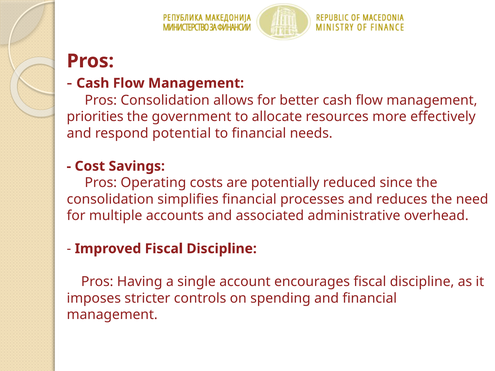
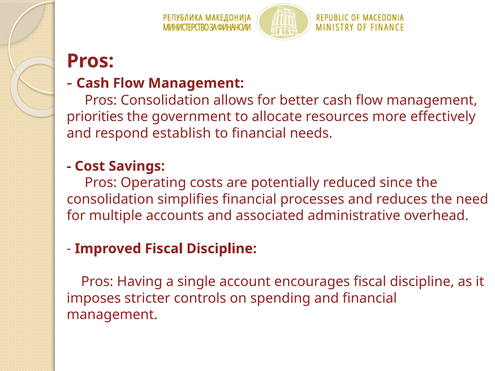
potential: potential -> establish
